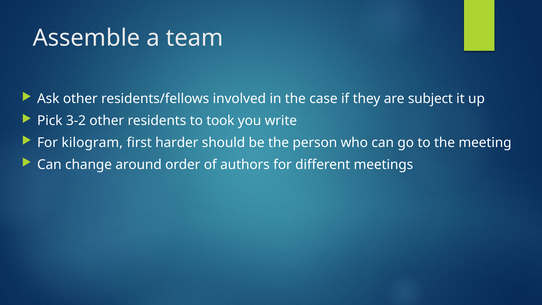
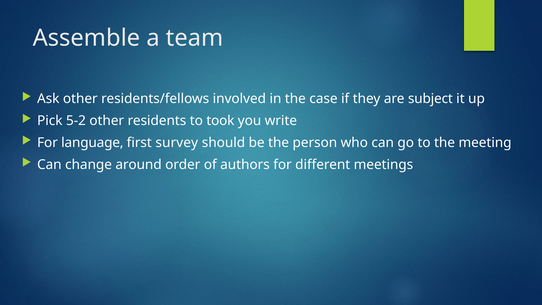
3-2: 3-2 -> 5-2
kilogram: kilogram -> language
harder: harder -> survey
